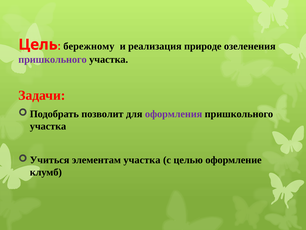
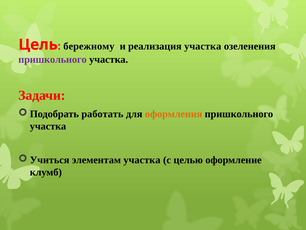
реализация природе: природе -> участка
позволит: позволит -> работать
оформления colour: purple -> orange
